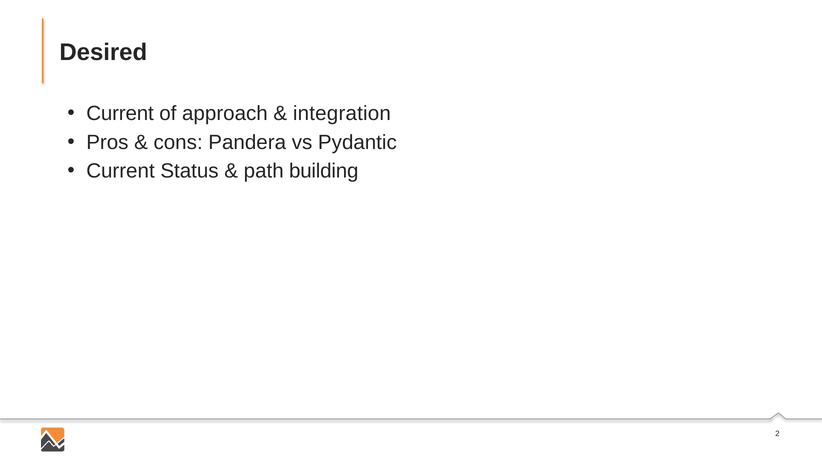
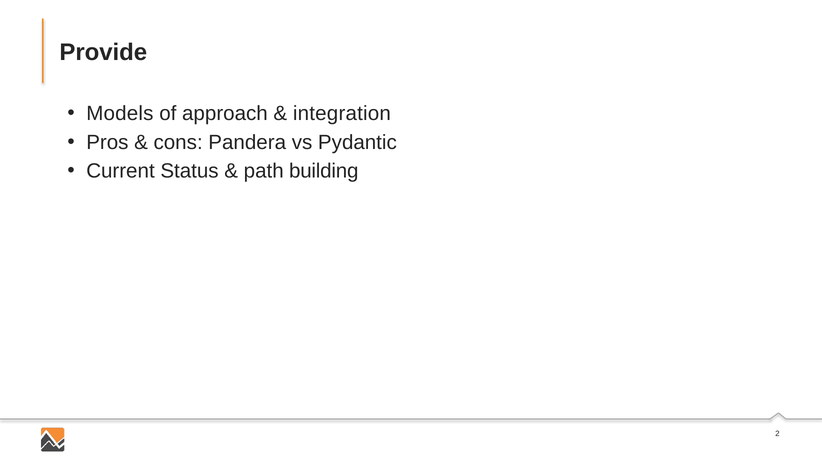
Desired: Desired -> Provide
Current at (120, 114): Current -> Models
